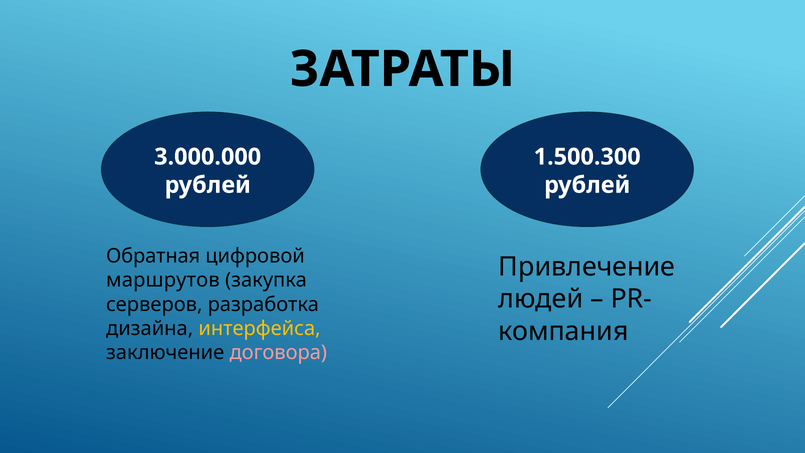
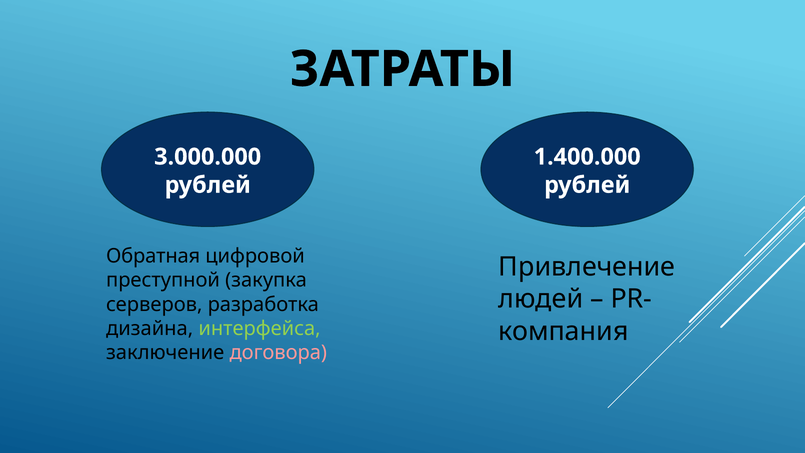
1.500.300: 1.500.300 -> 1.400.000
маршрутов: маршрутов -> преступной
интерфейса colour: yellow -> light green
